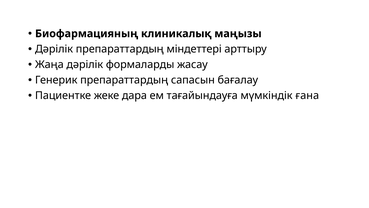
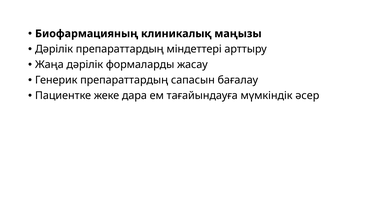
ғана: ғана -> әсер
